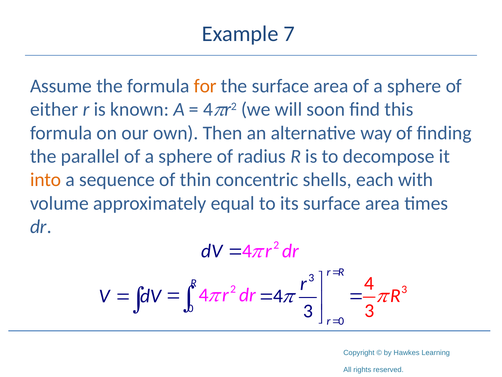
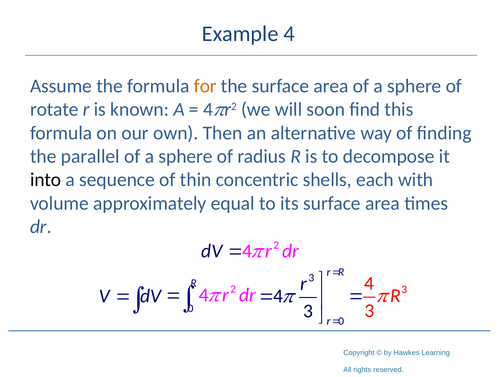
Example 7: 7 -> 4
either: either -> rotate
into colour: orange -> black
